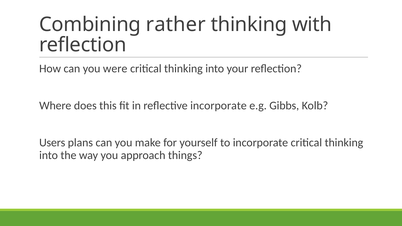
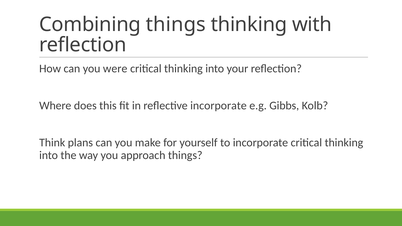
Combining rather: rather -> things
Users: Users -> Think
